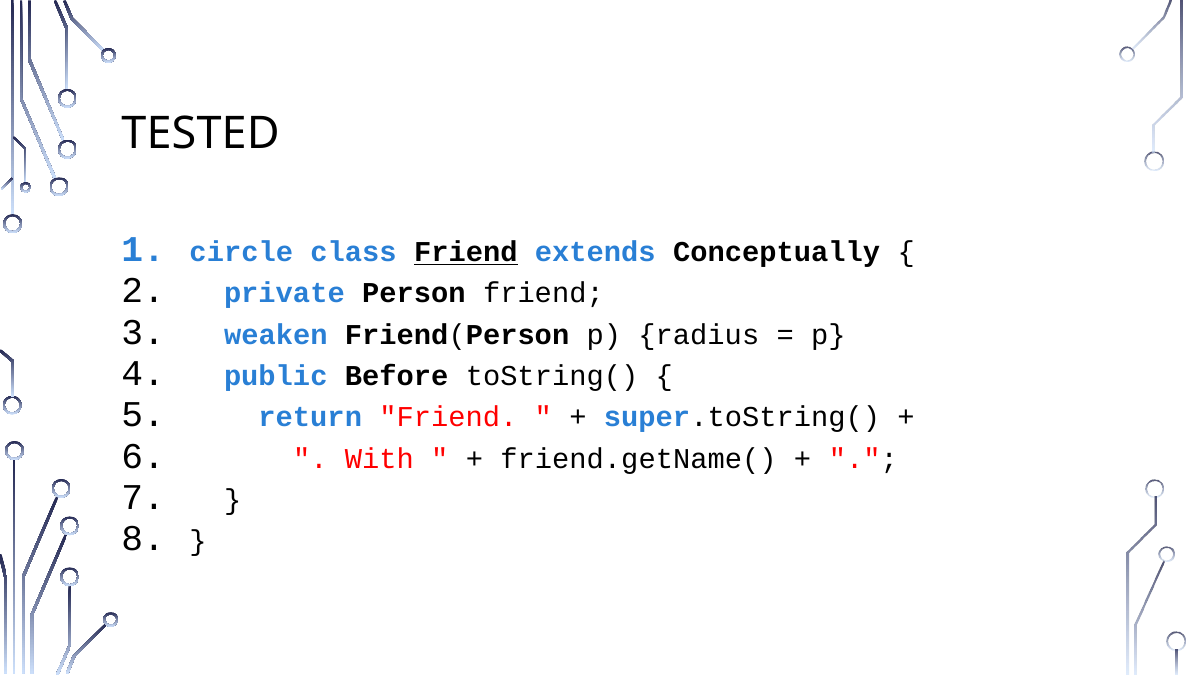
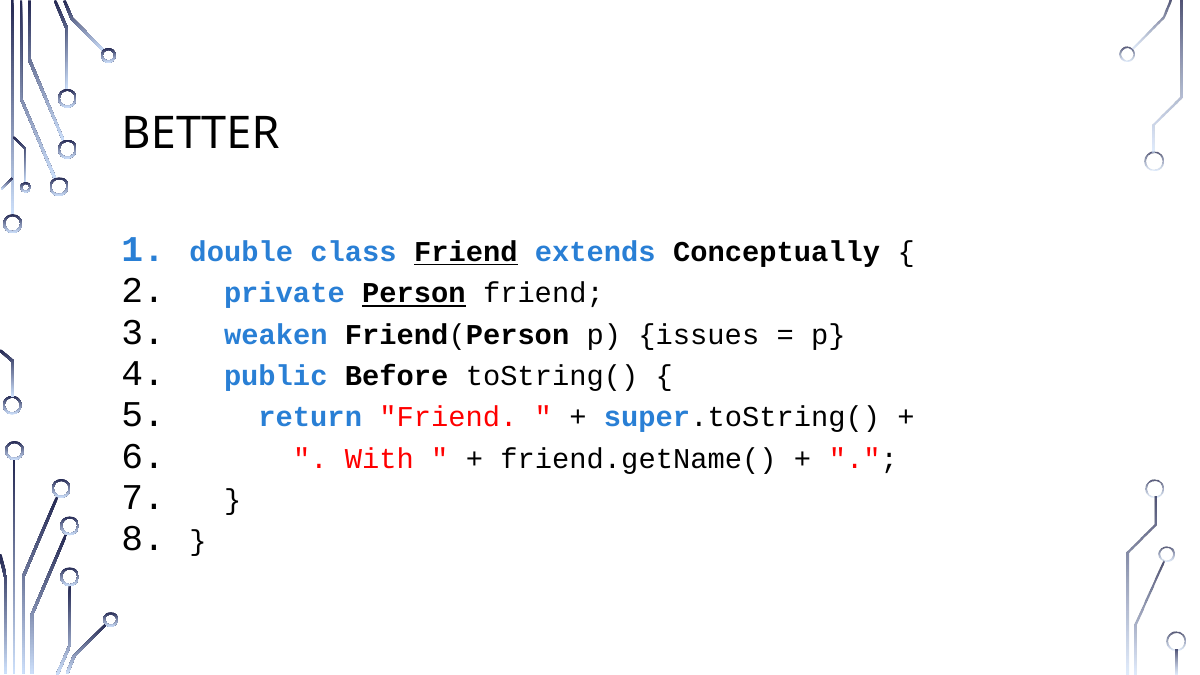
TESTED: TESTED -> BETTER
circle: circle -> double
Person underline: none -> present
radius: radius -> issues
